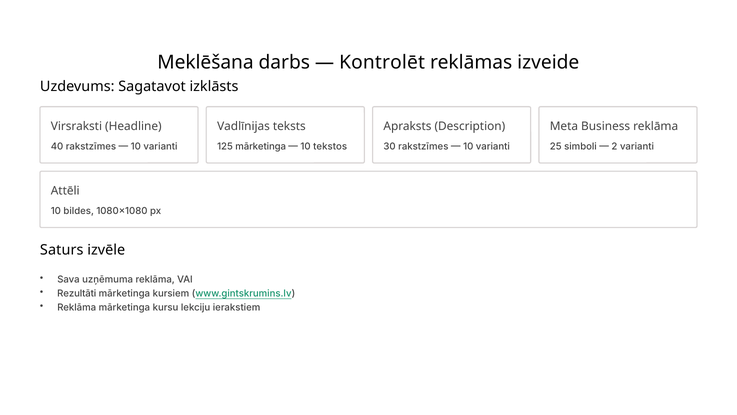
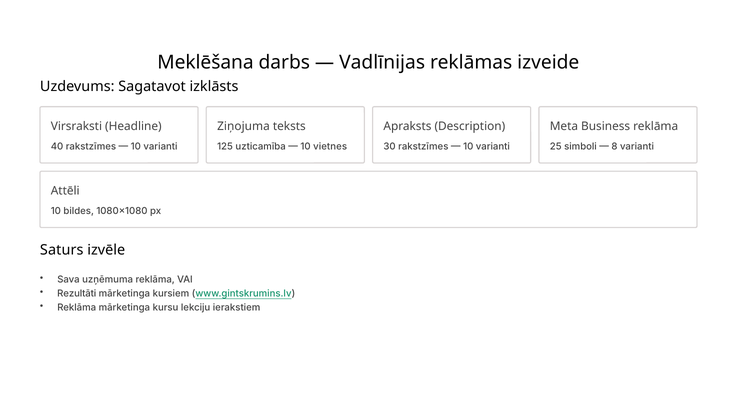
Kontrolēt: Kontrolēt -> Vadlīnijas
Vadlīnijas: Vadlīnijas -> Ziņojuma
125 mārketinga: mārketinga -> uzticamība
tekstos: tekstos -> vietnes
2: 2 -> 8
